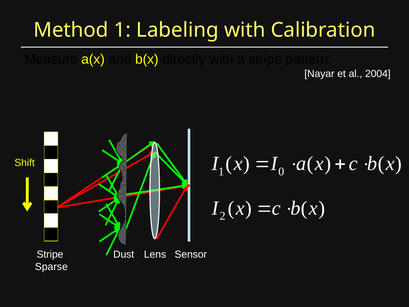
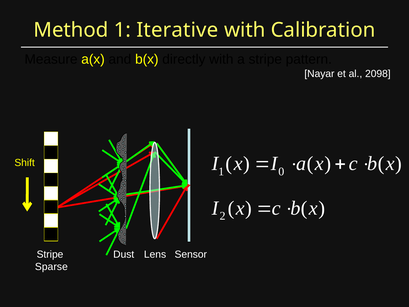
Labeling: Labeling -> Iterative
2004: 2004 -> 2098
